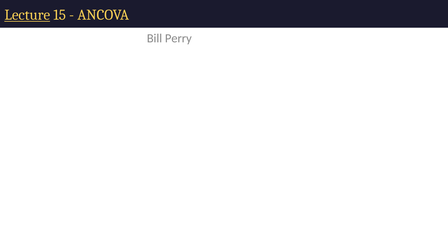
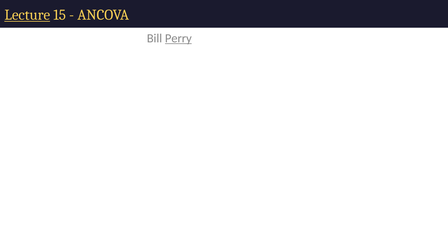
Perry underline: none -> present
